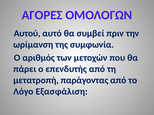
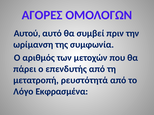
παράγοντας: παράγοντας -> ρευστότητά
Εξασφάλιση: Εξασφάλιση -> Εκφρασμένα
